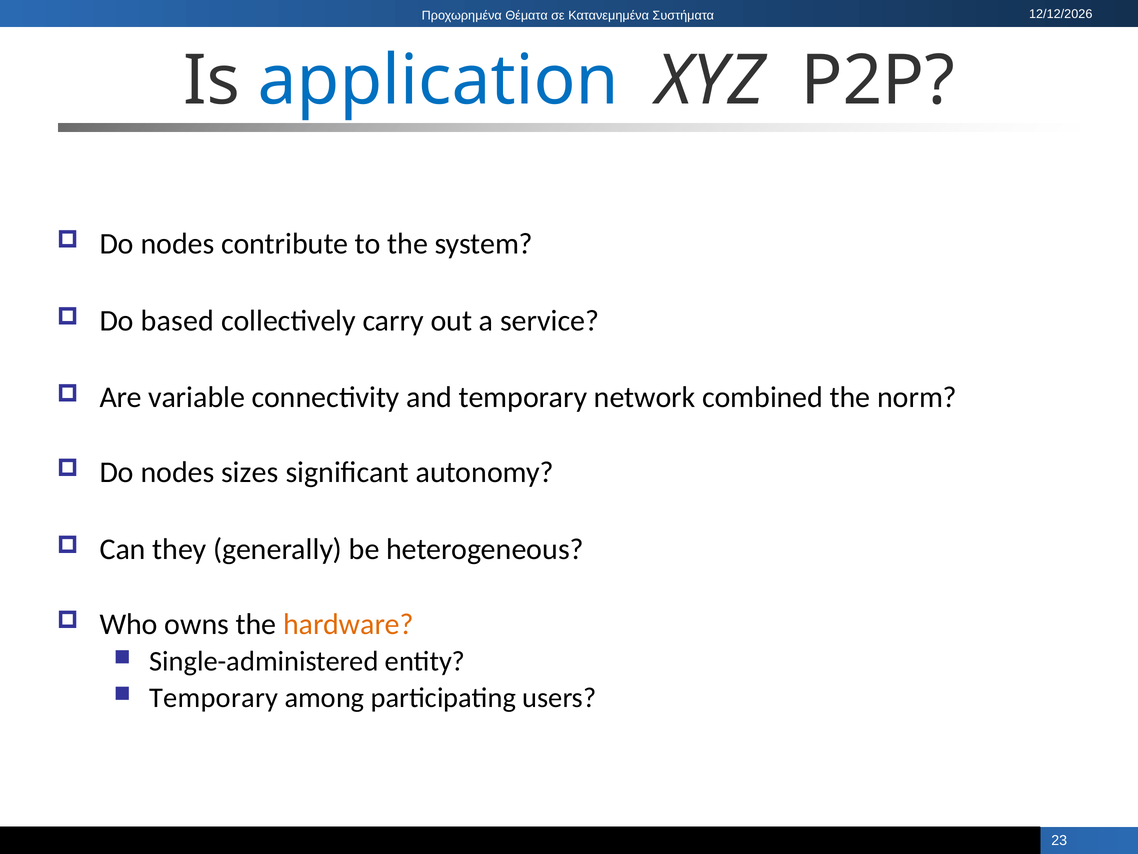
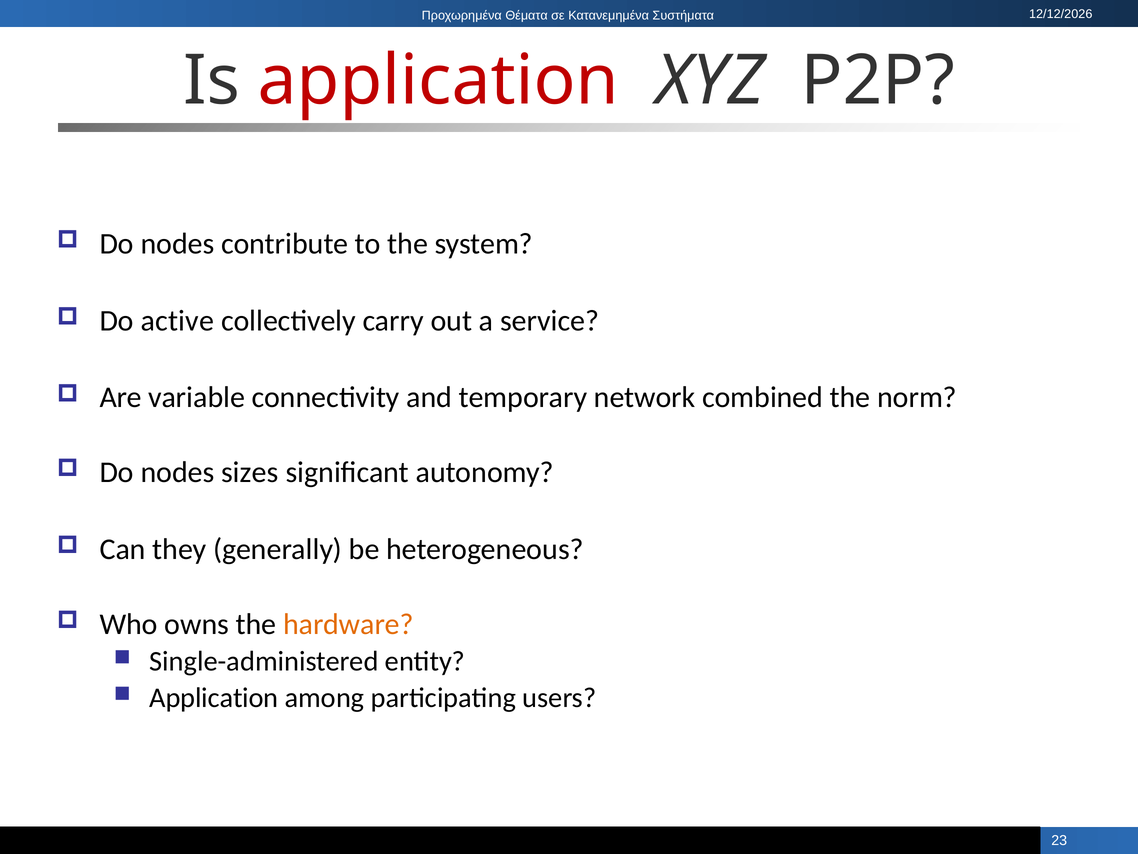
application at (438, 81) colour: blue -> red
based: based -> active
Temporary at (214, 698): Temporary -> Application
